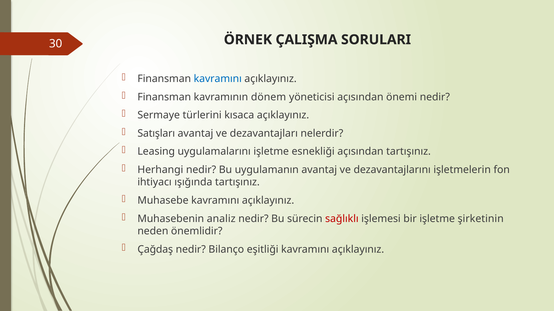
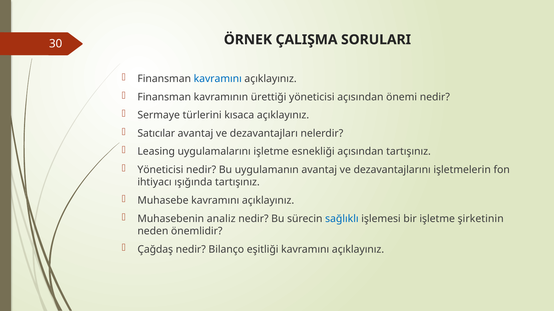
dönem: dönem -> ürettiği
Satışları: Satışları -> Satıcılar
Herhangi at (160, 170): Herhangi -> Yöneticisi
sağlıklı colour: red -> blue
